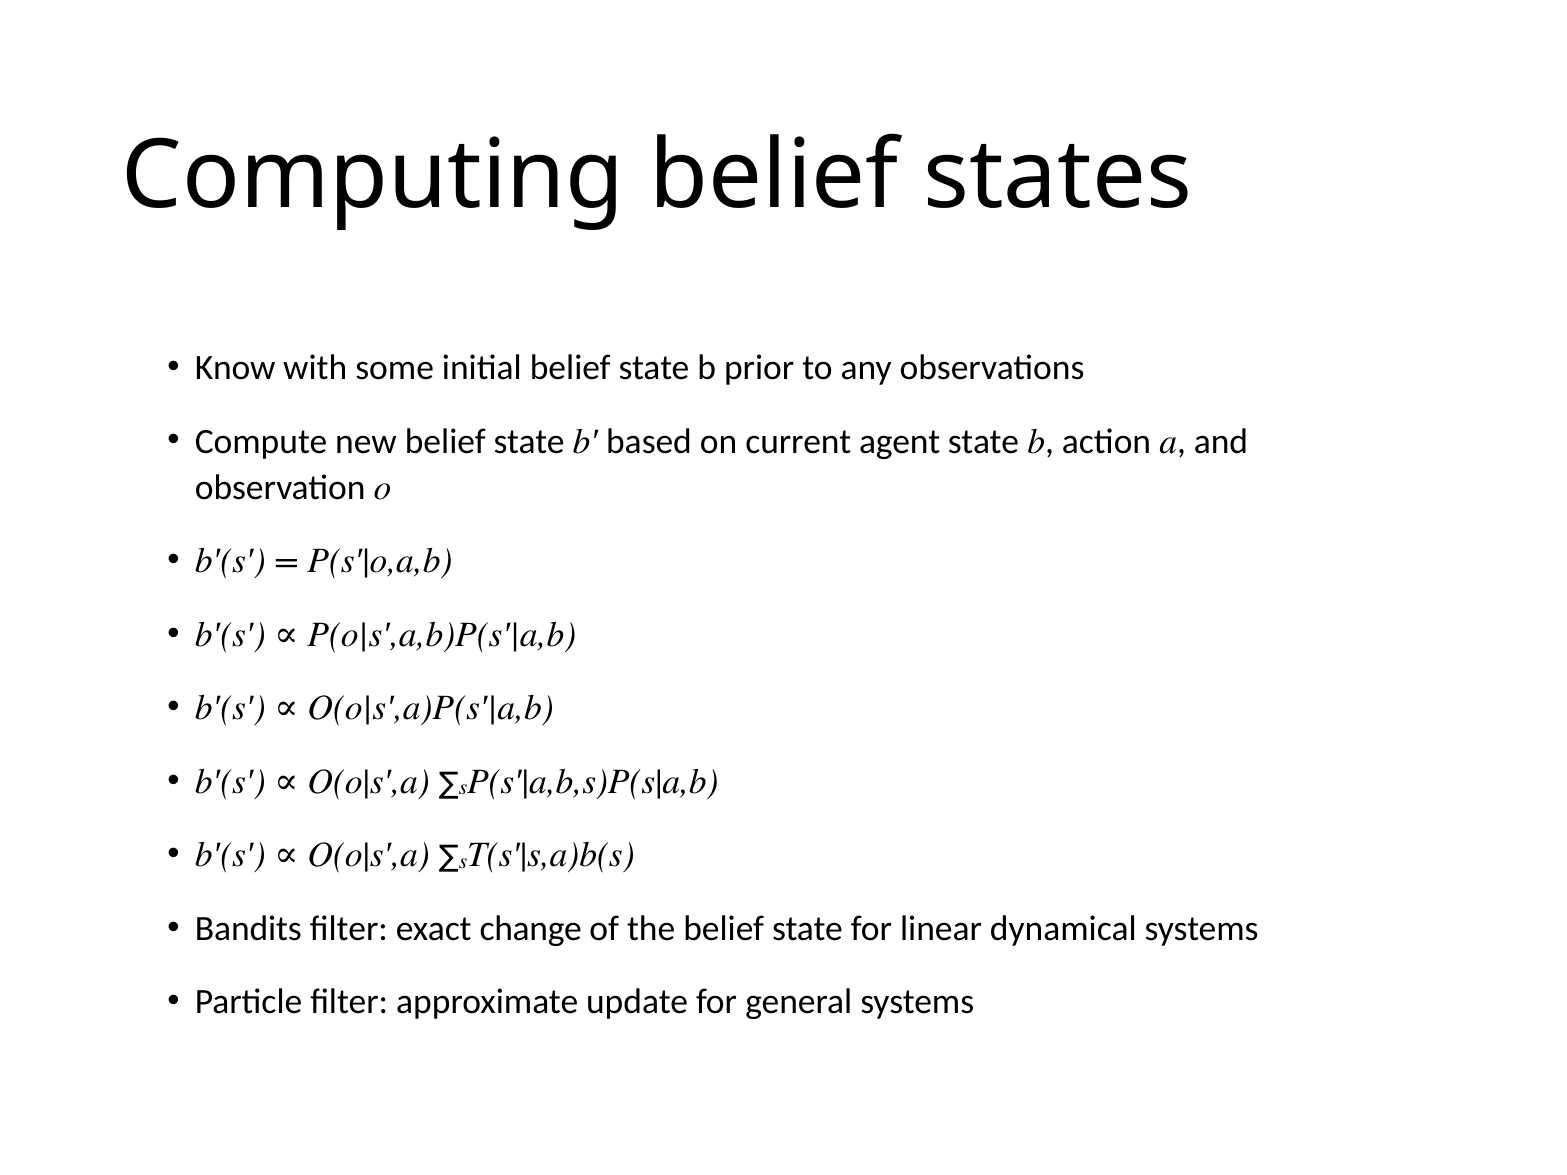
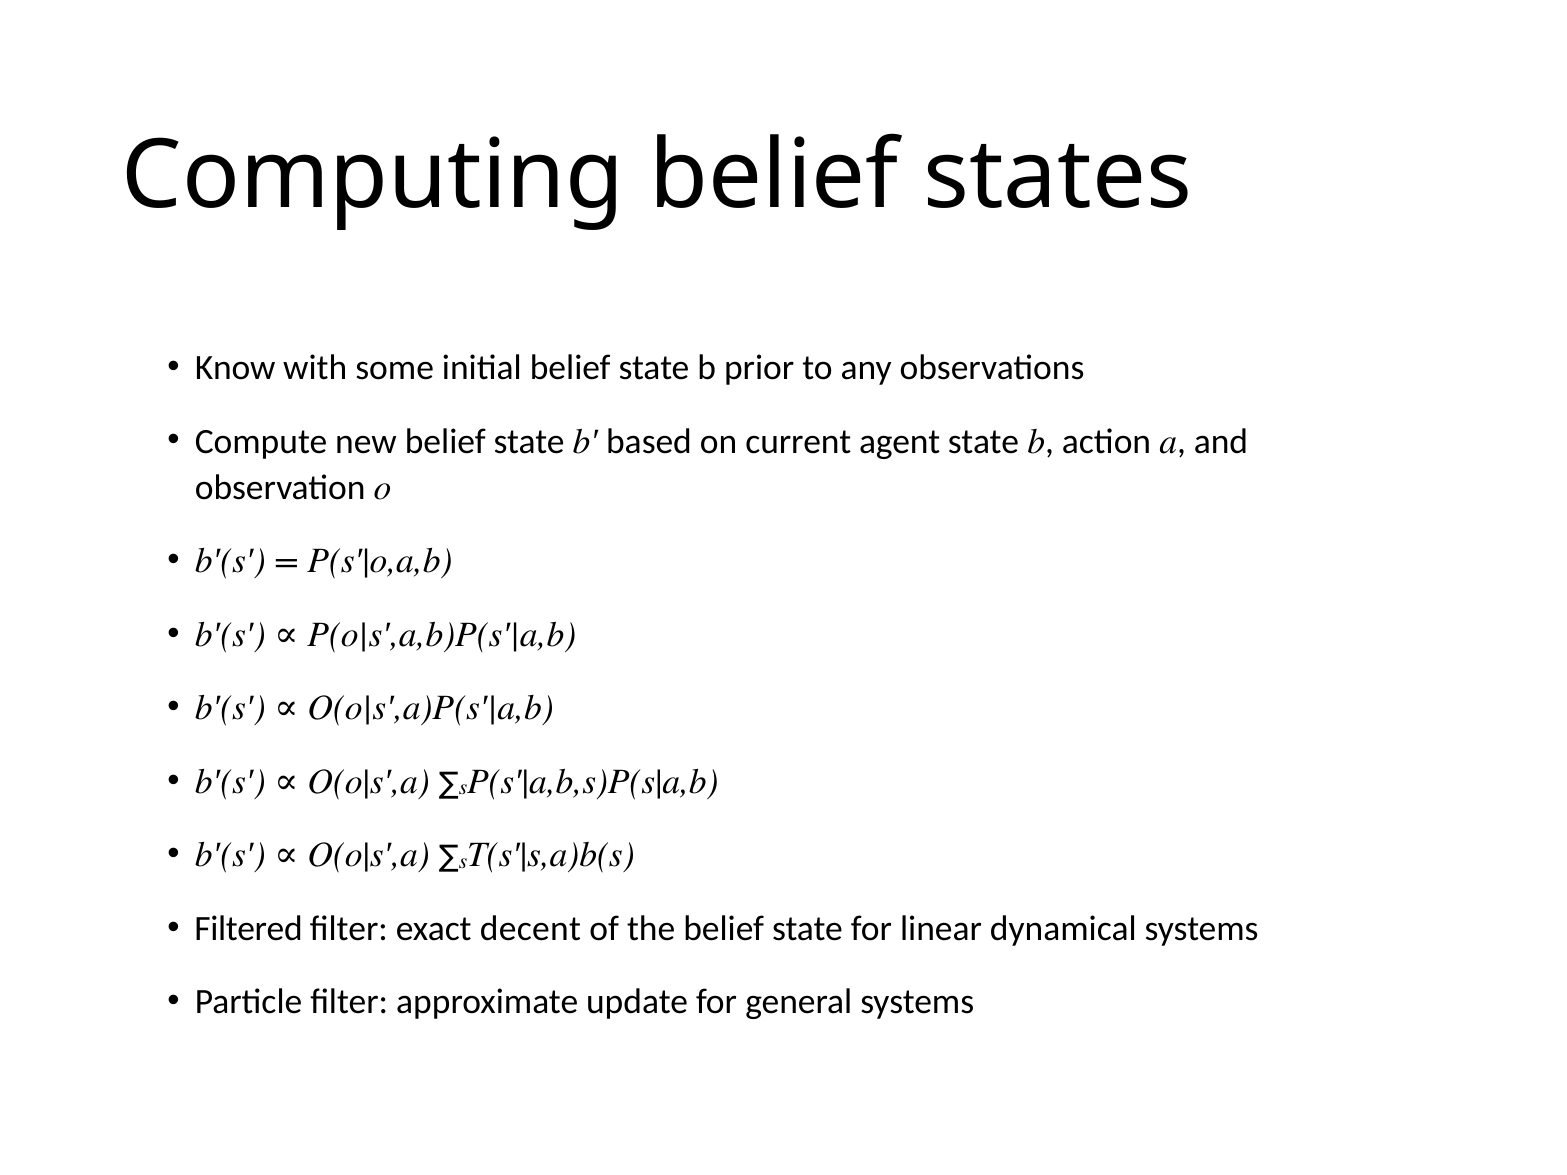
Bandits: Bandits -> Filtered
change: change -> decent
